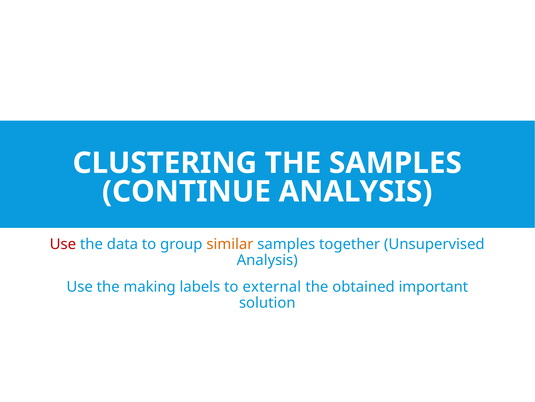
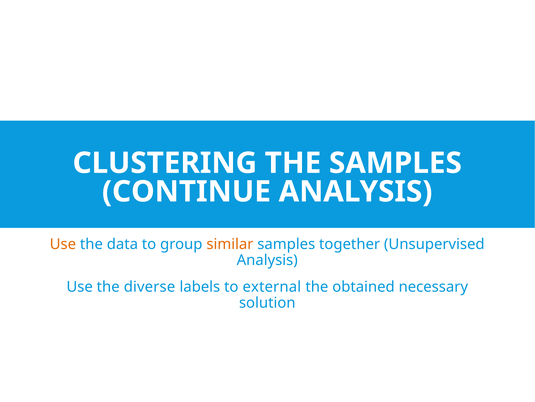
Use at (63, 244) colour: red -> orange
making: making -> diverse
important: important -> necessary
